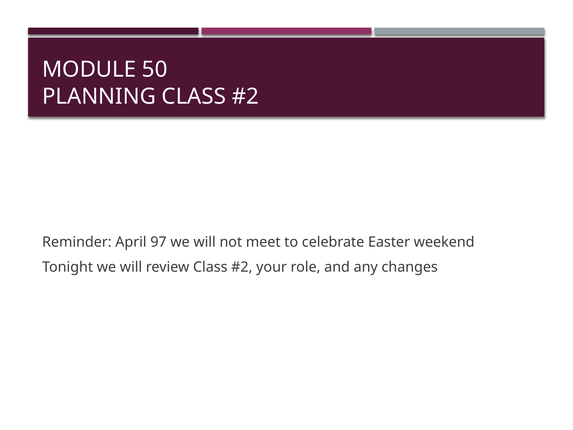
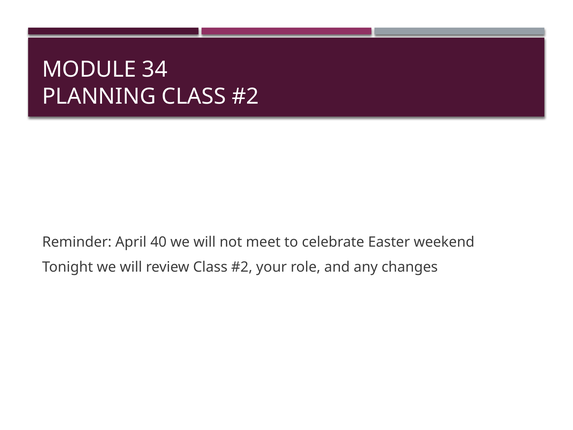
50: 50 -> 34
97: 97 -> 40
